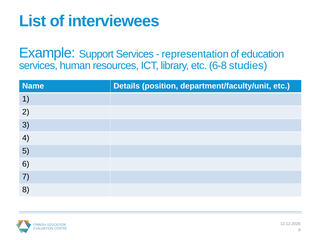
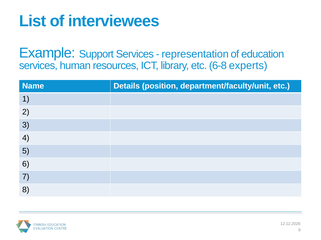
studies: studies -> experts
